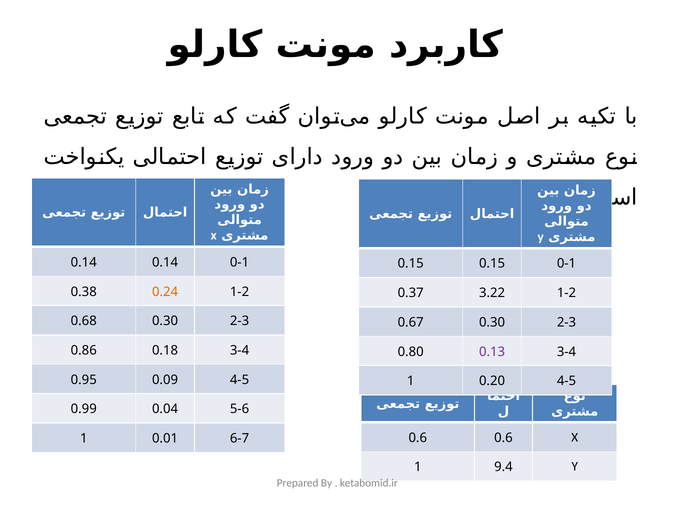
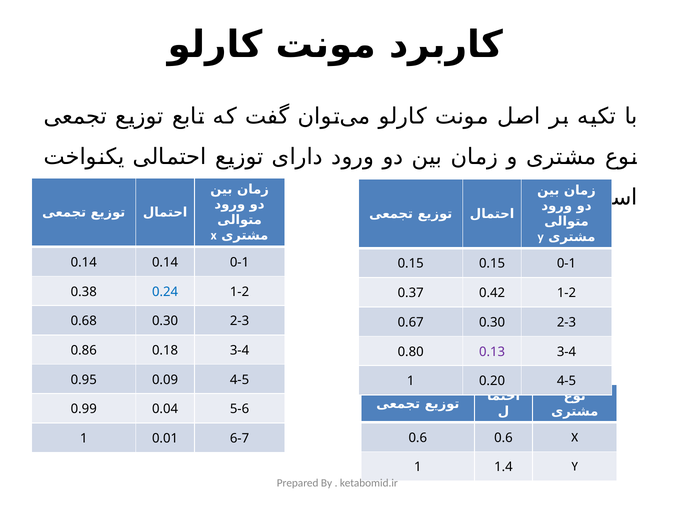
0.24 colour: orange -> blue
3.22: 3.22 -> 0.42
9.4: 9.4 -> 1.4
